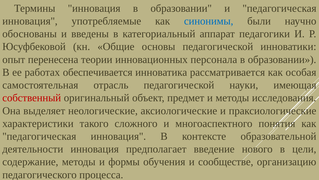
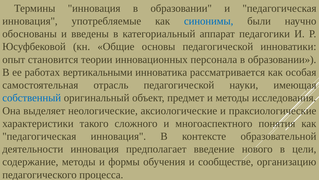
перенесена: перенесена -> становится
обеспечивается: обеспечивается -> вертикальными
собственный colour: red -> blue
